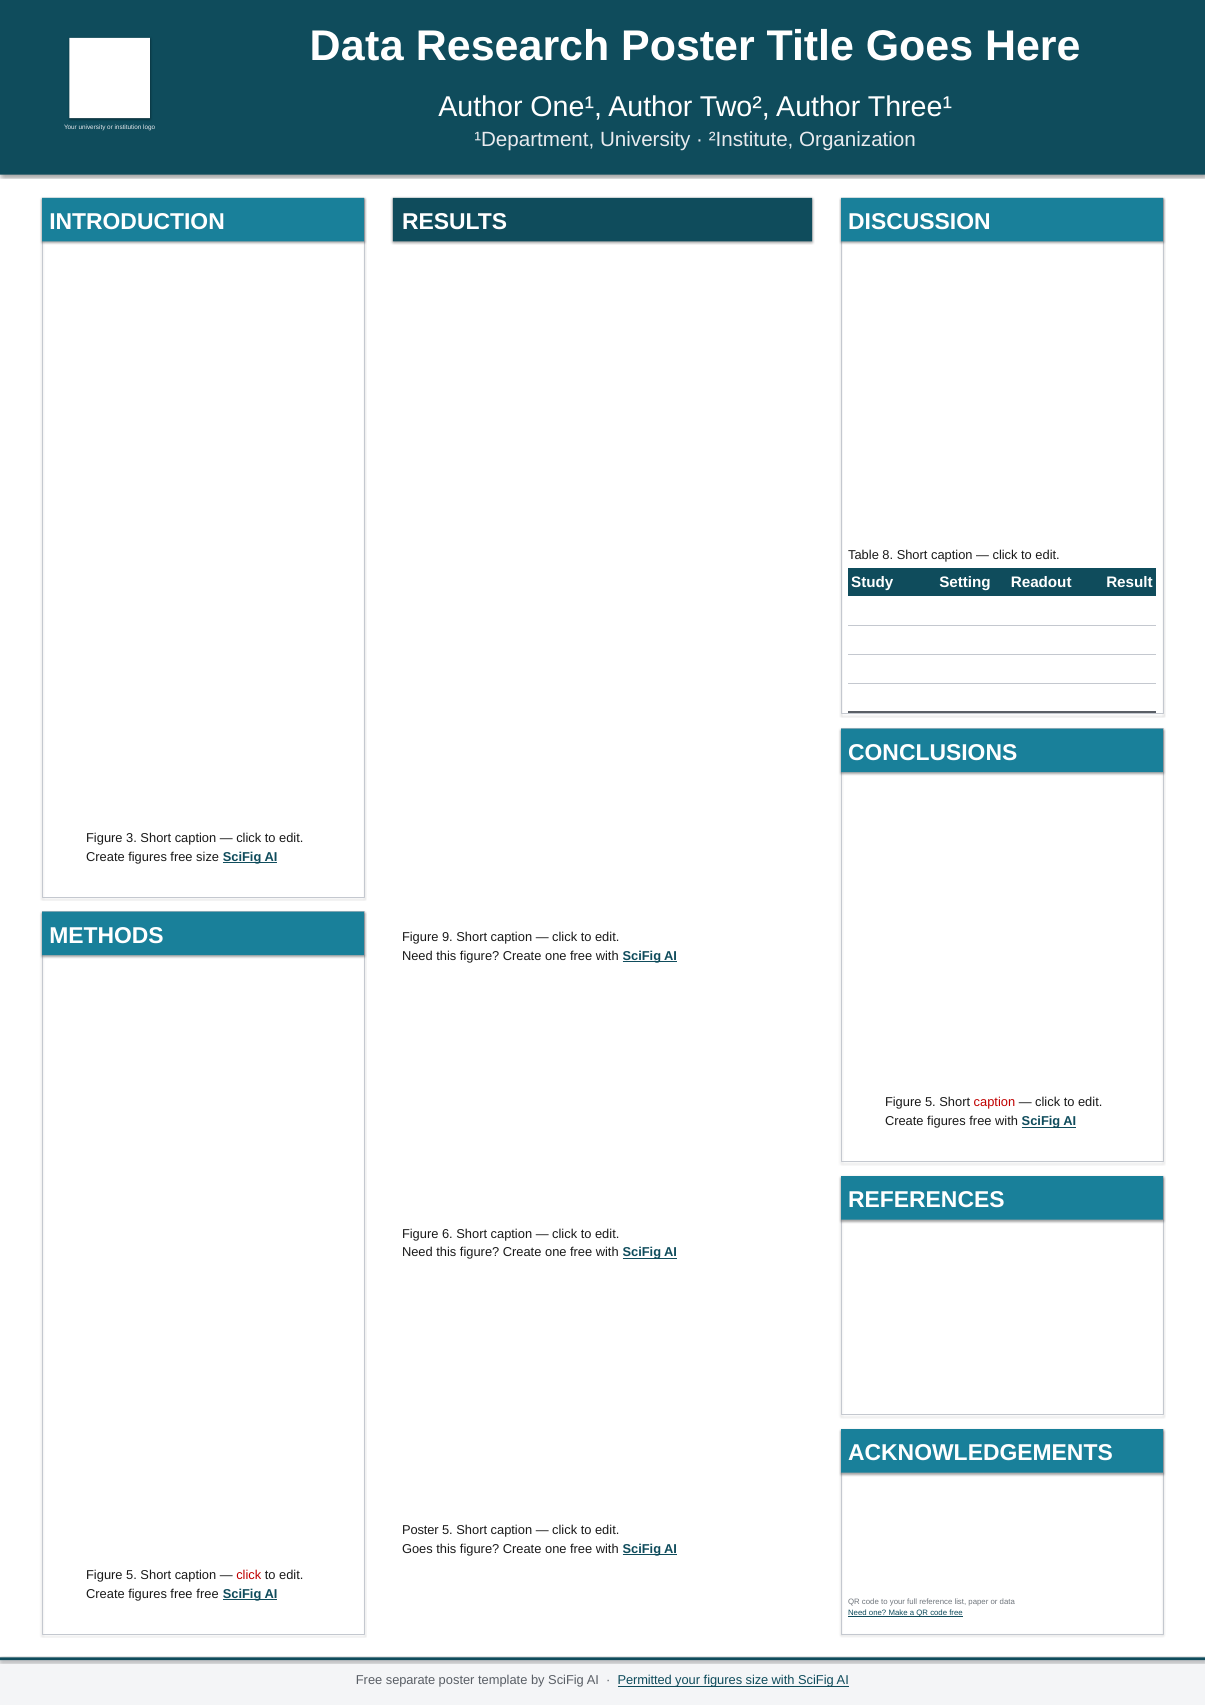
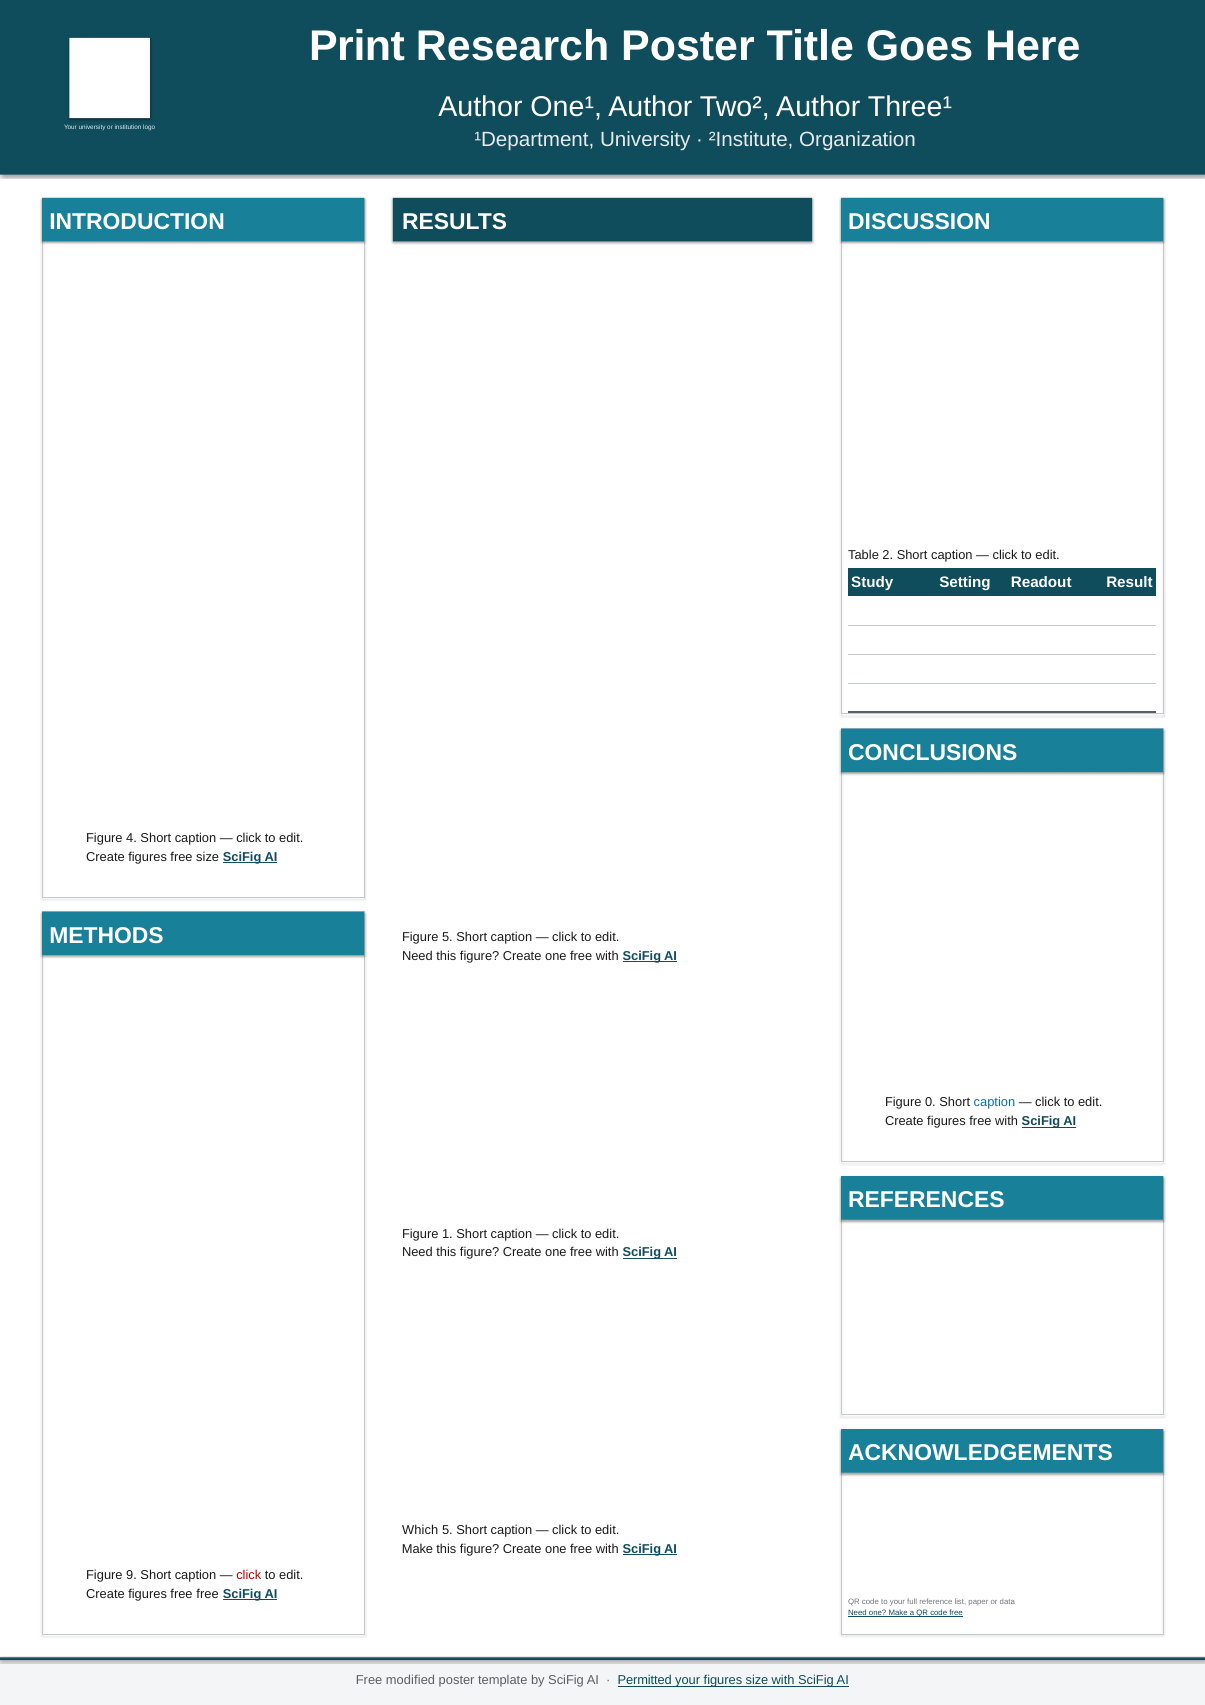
Data at (357, 46): Data -> Print
8: 8 -> 2
3: 3 -> 4
Figure 9: 9 -> 5
5 at (930, 1103): 5 -> 0
caption at (994, 1103) colour: red -> blue
6: 6 -> 1
Poster at (420, 1531): Poster -> Which
Goes at (417, 1550): Goes -> Make
5 at (132, 1576): 5 -> 9
separate: separate -> modified
